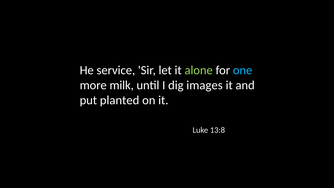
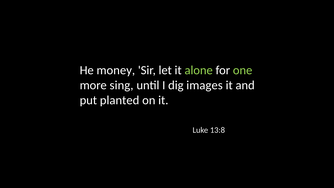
service: service -> money
one colour: light blue -> light green
milk: milk -> sing
